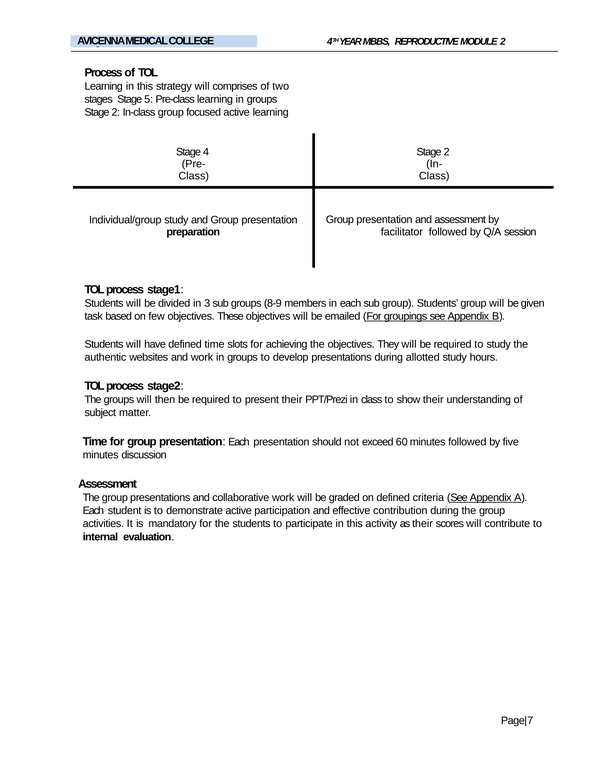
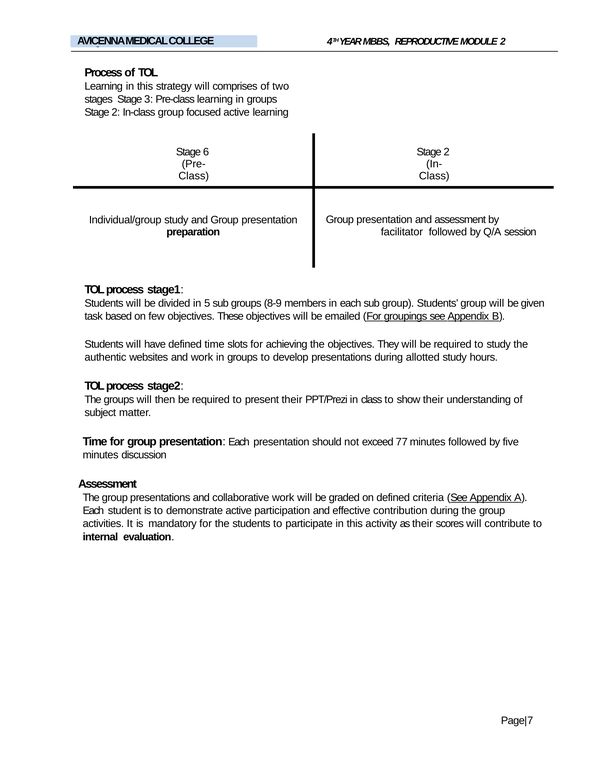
5: 5 -> 3
4: 4 -> 6
3: 3 -> 5
60: 60 -> 77
